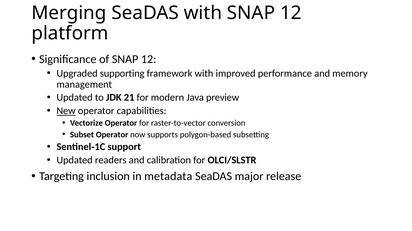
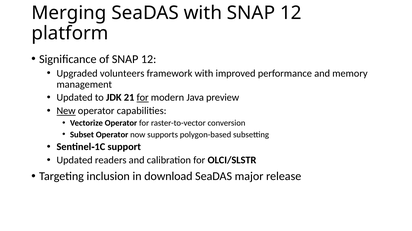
supporting: supporting -> volunteers
for at (143, 98) underline: none -> present
metadata: metadata -> download
